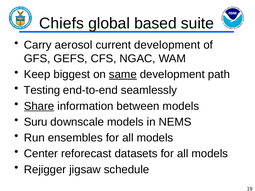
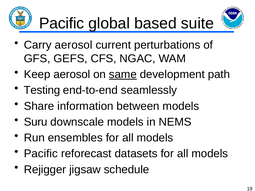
Chiefs at (61, 23): Chiefs -> Pacific
current development: development -> perturbations
Keep biggest: biggest -> aerosol
Share underline: present -> none
Center at (41, 154): Center -> Pacific
